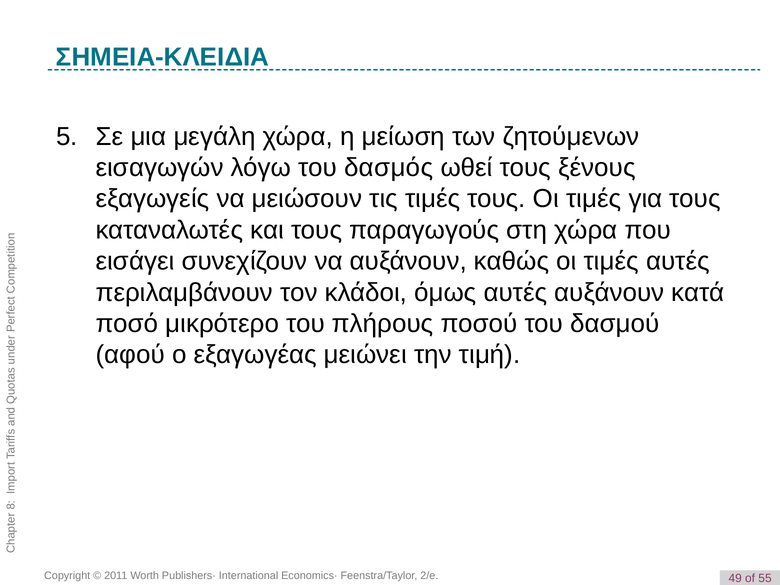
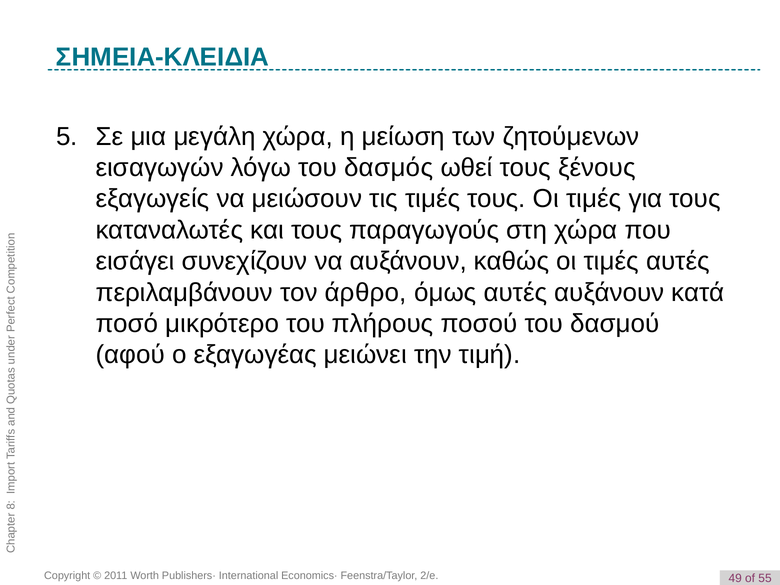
κλάδοι: κλάδοι -> άρθρο
